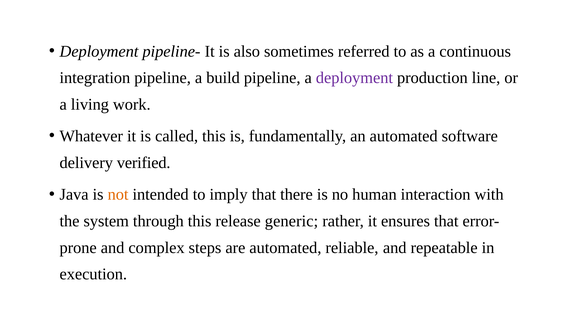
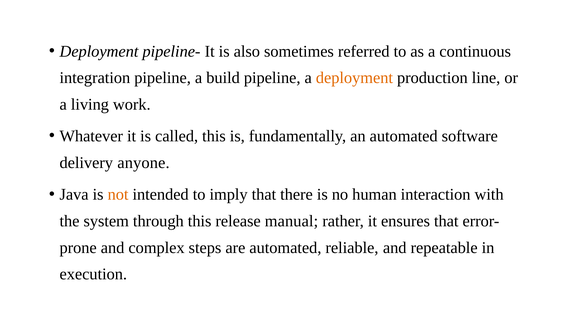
deployment at (354, 78) colour: purple -> orange
verified: verified -> anyone
generic: generic -> manual
